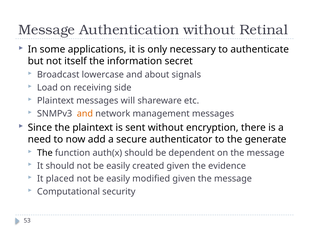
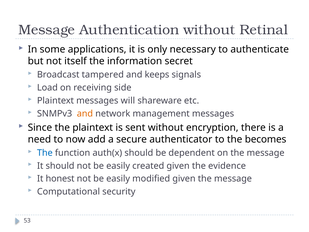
lowercase: lowercase -> tampered
about: about -> keeps
generate: generate -> becomes
The at (45, 153) colour: black -> blue
placed: placed -> honest
